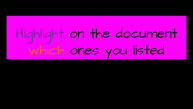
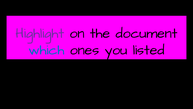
which colour: orange -> blue
